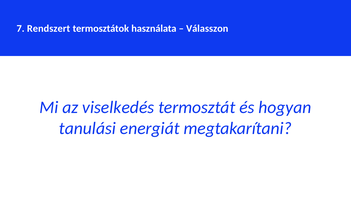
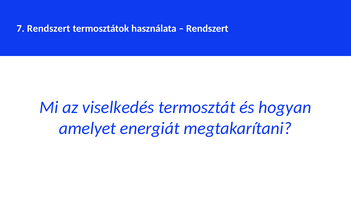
Válasszon at (207, 29): Válasszon -> Rendszert
tanulási: tanulási -> amelyet
